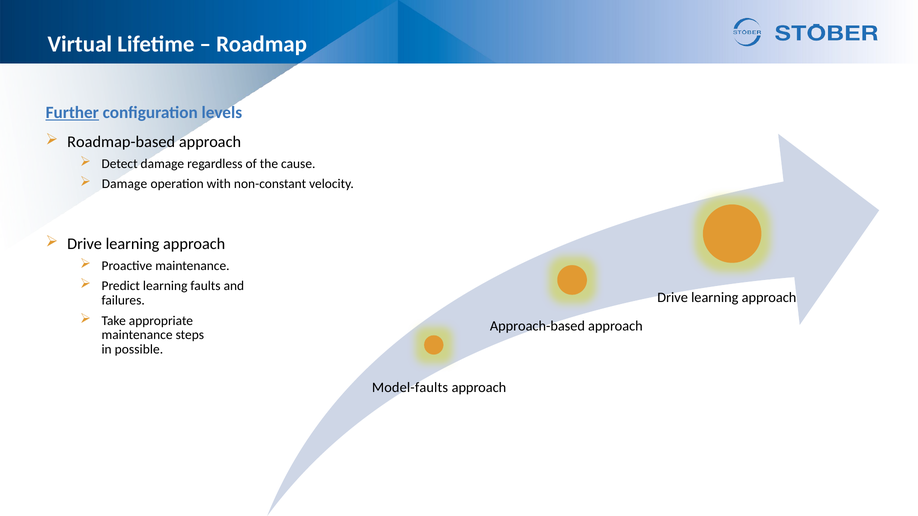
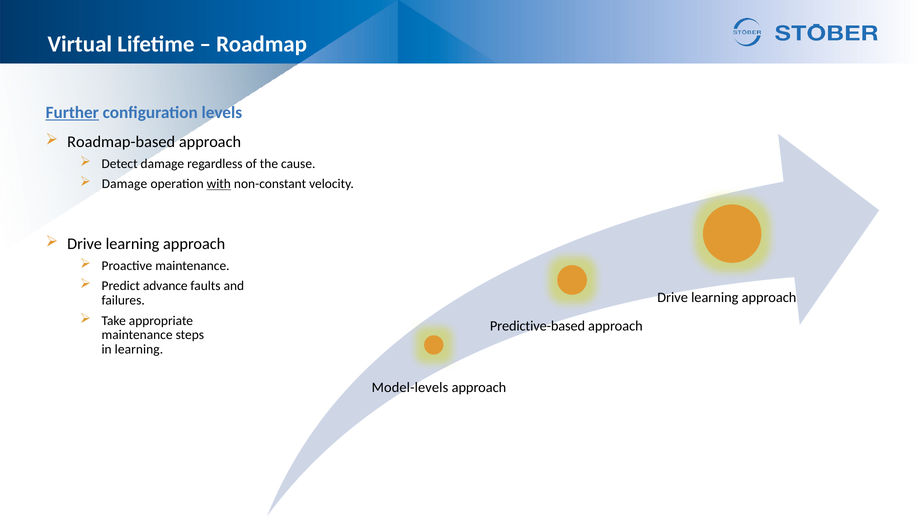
with underline: none -> present
Predict learning: learning -> advance
Approach-based: Approach-based -> Predictive-based
in possible: possible -> learning
Model-faults: Model-faults -> Model-levels
